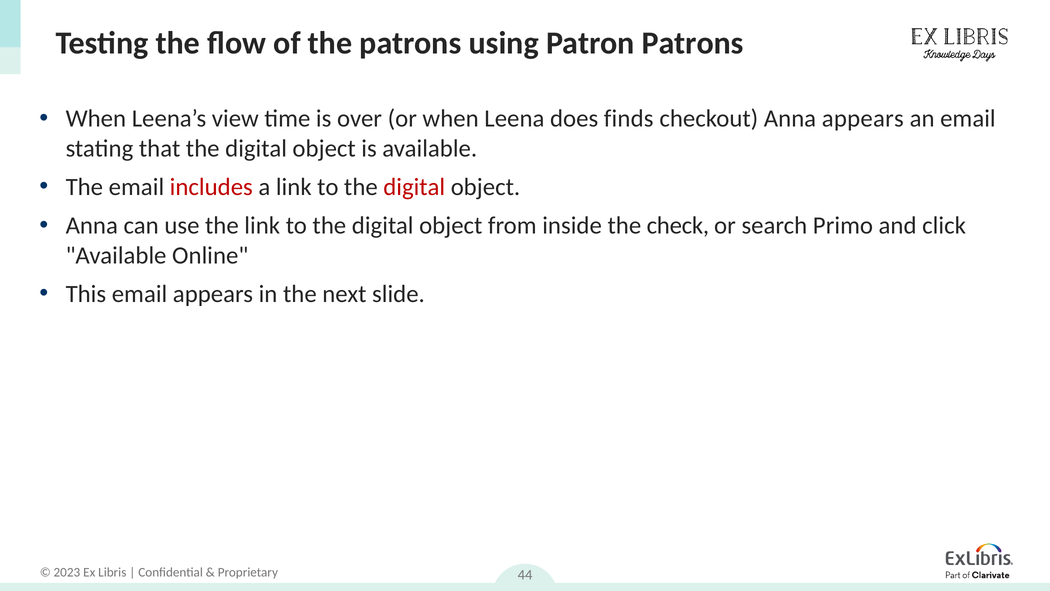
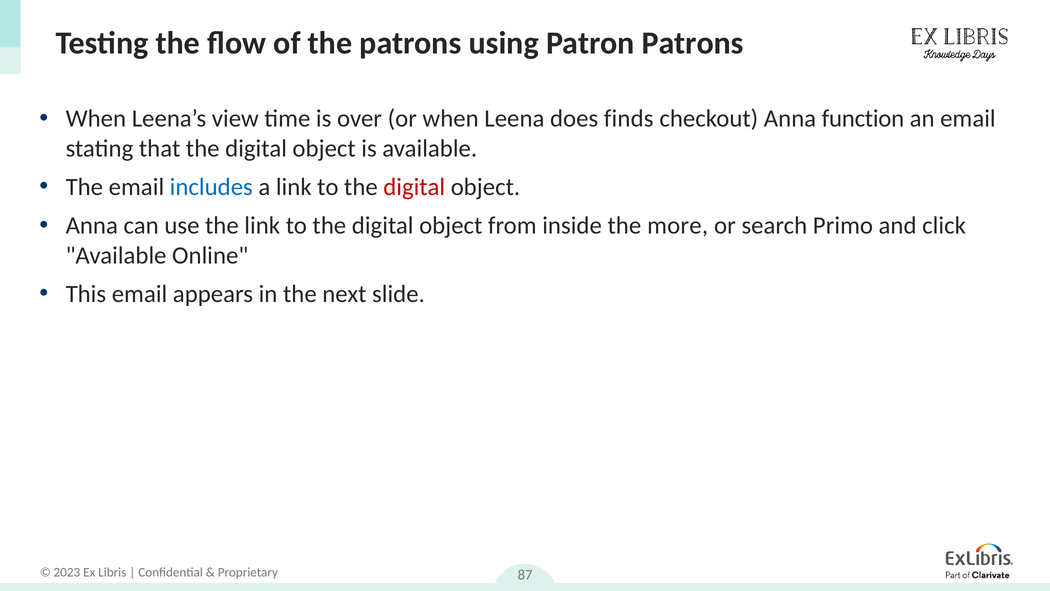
Anna appears: appears -> function
includes colour: red -> blue
check: check -> more
44: 44 -> 87
